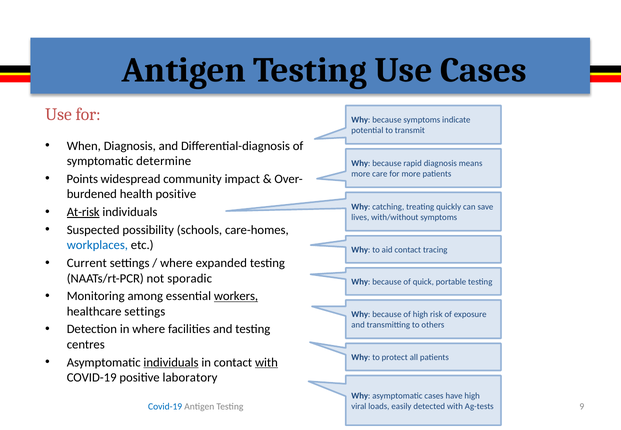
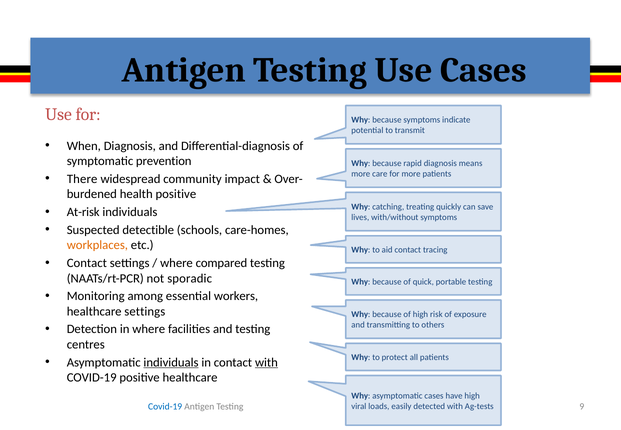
determine: determine -> prevention
Points: Points -> There
At-risk underline: present -> none
possibility: possibility -> detectible
workplaces colour: blue -> orange
Current at (87, 263): Current -> Contact
expanded: expanded -> compared
workers underline: present -> none
positive laboratory: laboratory -> healthcare
